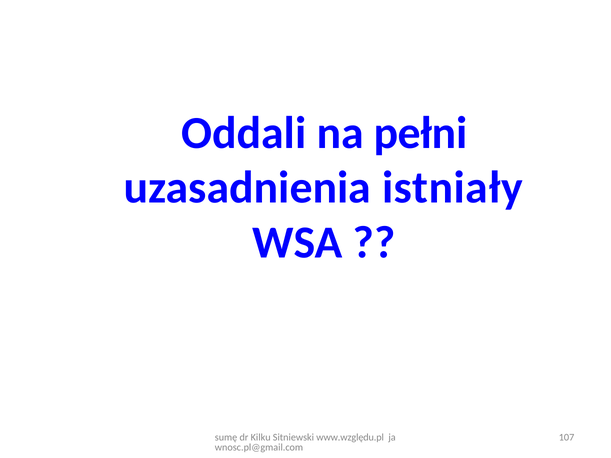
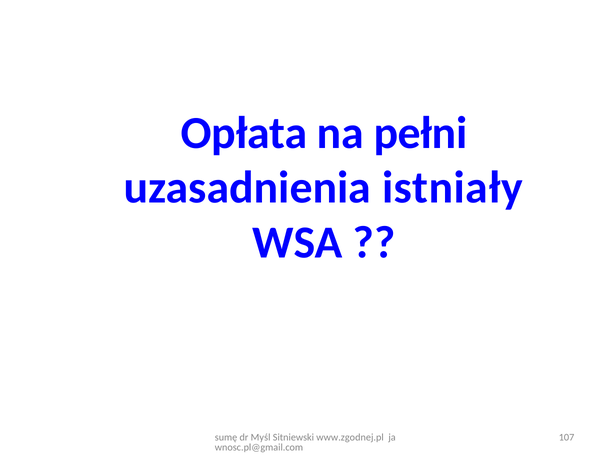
Oddali: Oddali -> Opłata
Kilku: Kilku -> Myśl
www.względu.pl: www.względu.pl -> www.zgodnej.pl
